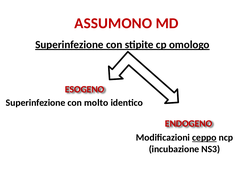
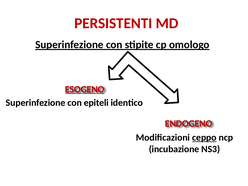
ASSUMONO: ASSUMONO -> PERSISTENTI
ESOGENO underline: none -> present
molto: molto -> epiteli
